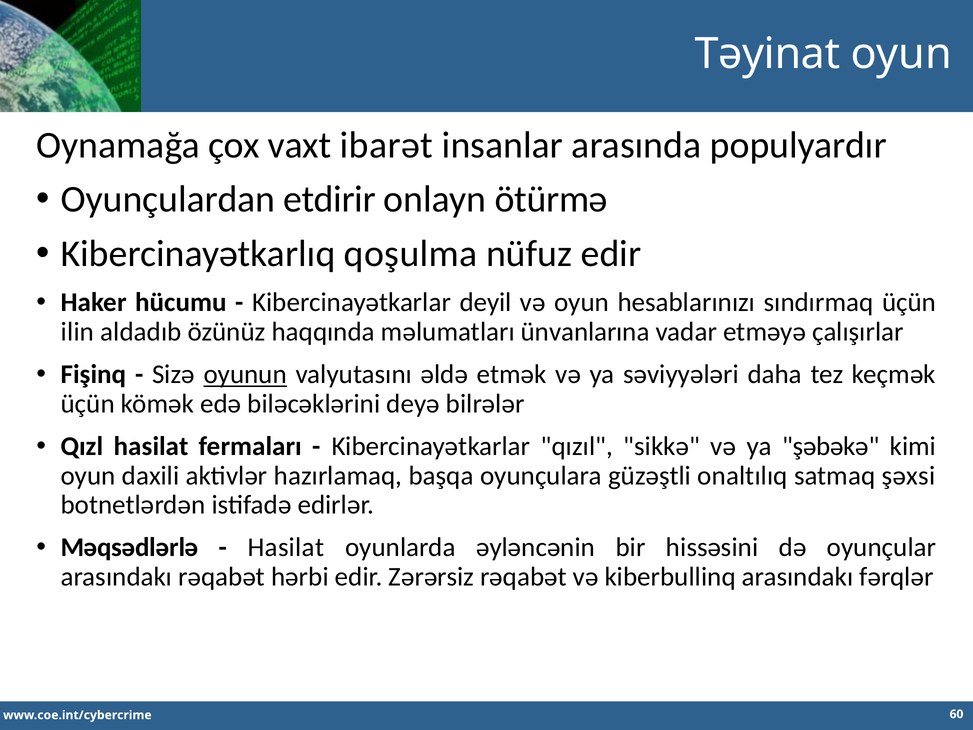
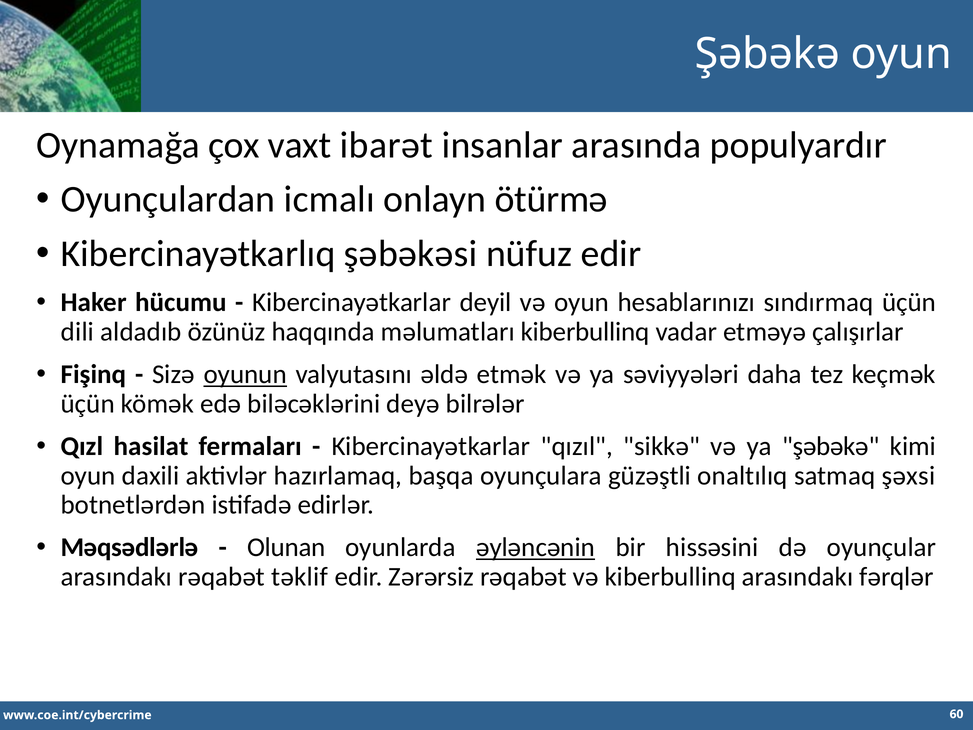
Təyinat at (767, 54): Təyinat -> Şəbəkə
etdirir: etdirir -> icmalı
qoşulma: qoşulma -> şəbəkəsi
ilin: ilin -> dili
məlumatları ünvanlarına: ünvanlarına -> kiberbullinq
Hasilat at (286, 547): Hasilat -> Olunan
əyləncənin underline: none -> present
hərbi: hərbi -> təklif
